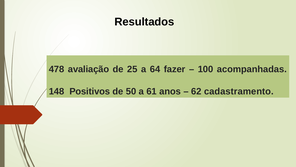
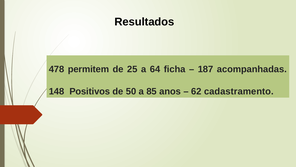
avaliação: avaliação -> permitem
fazer: fazer -> ficha
100: 100 -> 187
61: 61 -> 85
